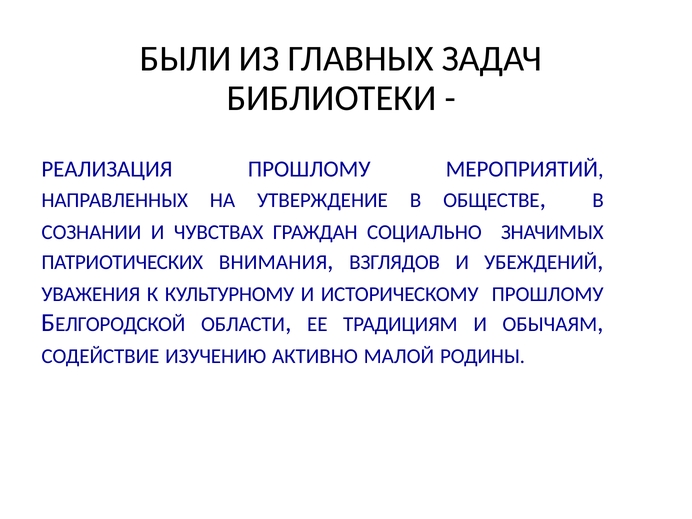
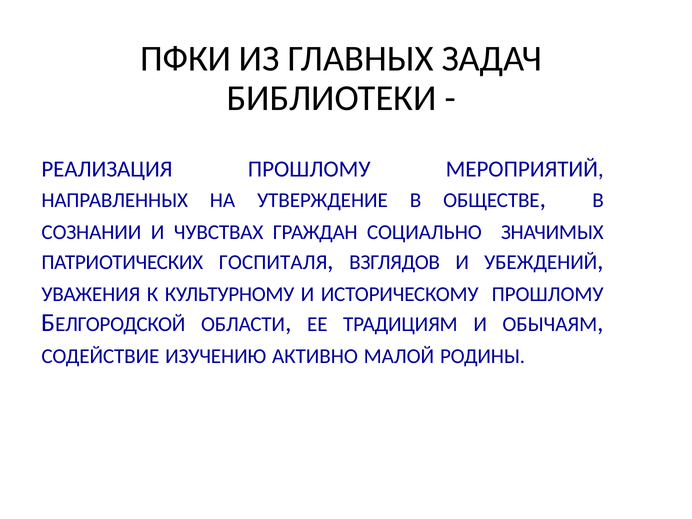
БЫЛИ: БЫЛИ -> ПФКИ
ВНИМАНИЯ: ВНИМАНИЯ -> ГОСПИТАЛЯ
